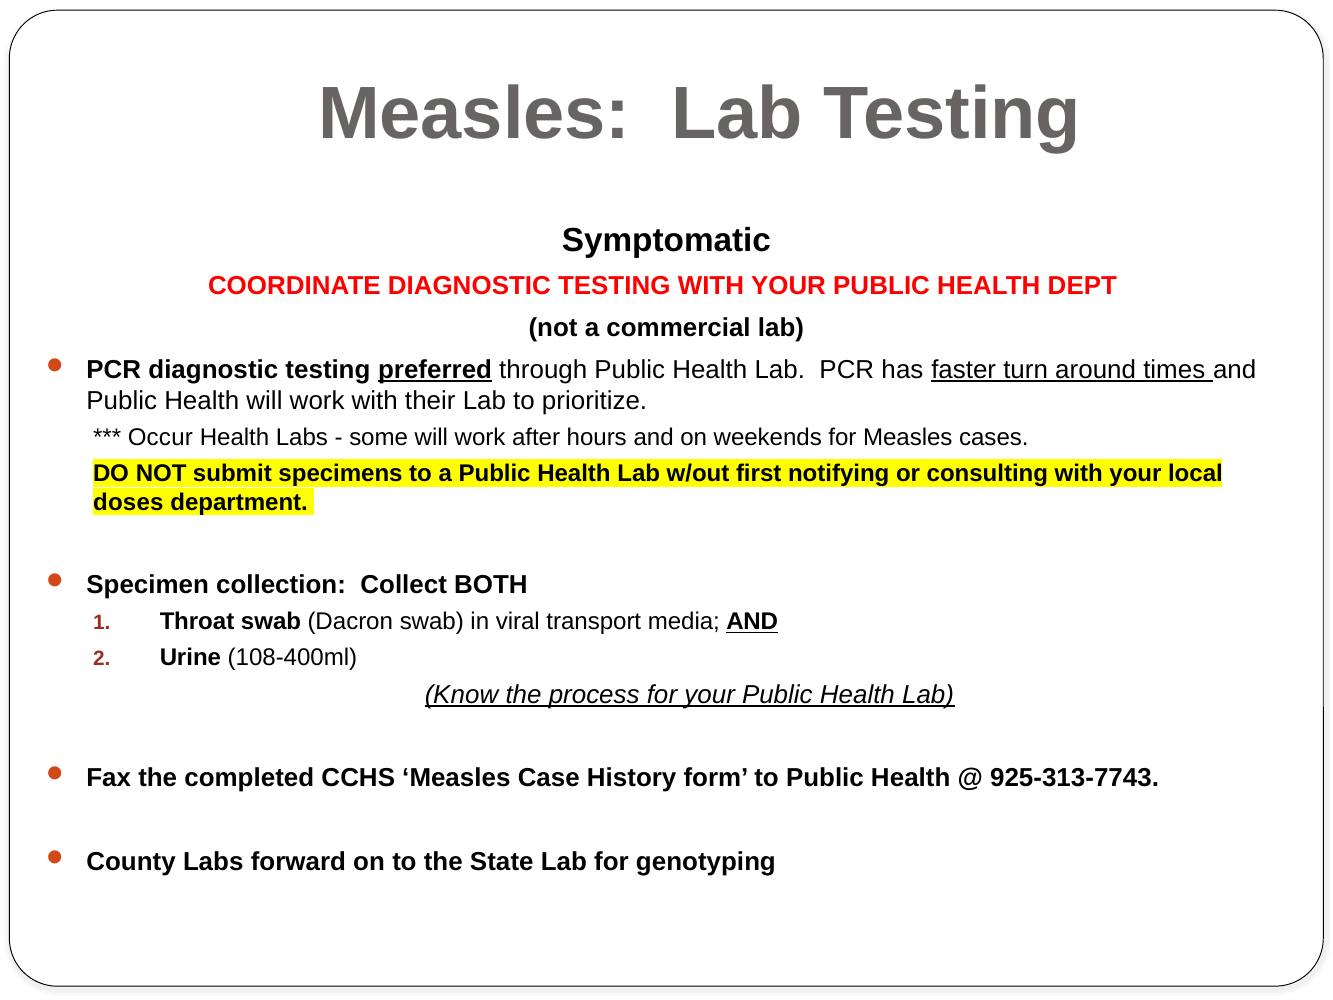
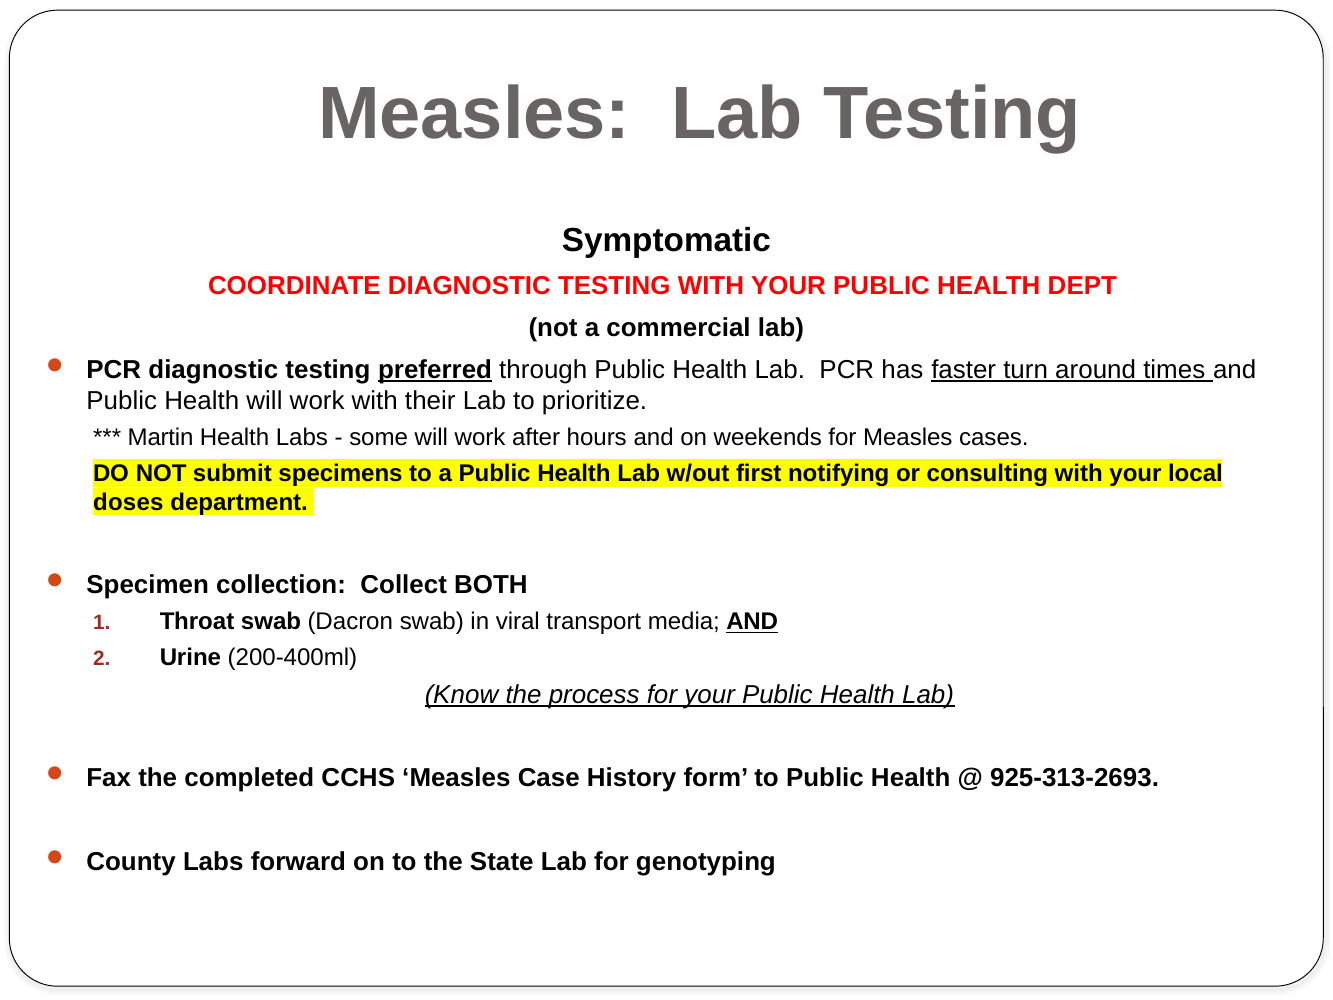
Occur: Occur -> Martin
108-400ml: 108-400ml -> 200-400ml
925-313-7743: 925-313-7743 -> 925-313-2693
